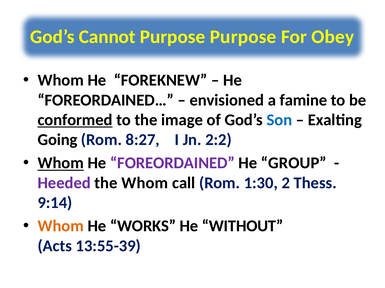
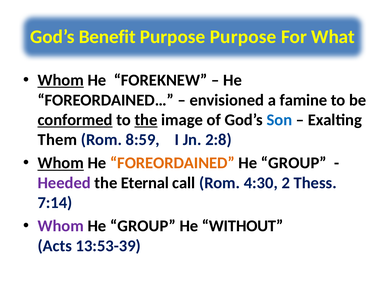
Cannot: Cannot -> Benefit
Obey: Obey -> What
Whom at (61, 80) underline: none -> present
the at (146, 120) underline: none -> present
Going: Going -> Them
8:27: 8:27 -> 8:59
2:2: 2:2 -> 2:8
FOREORDAINED colour: purple -> orange
the Whom: Whom -> Eternal
1:30: 1:30 -> 4:30
9:14: 9:14 -> 7:14
Whom at (61, 227) colour: orange -> purple
WORKS at (143, 227): WORKS -> GROUP
13:55-39: 13:55-39 -> 13:53-39
